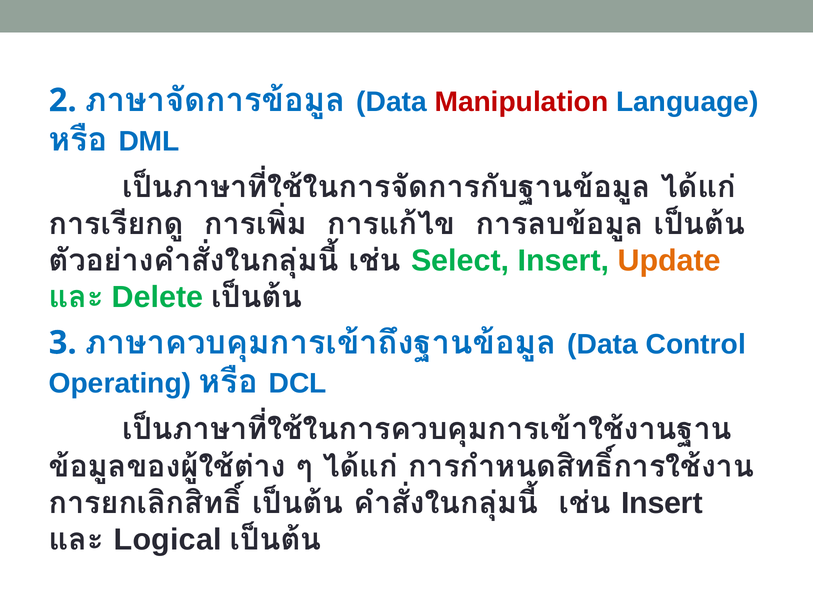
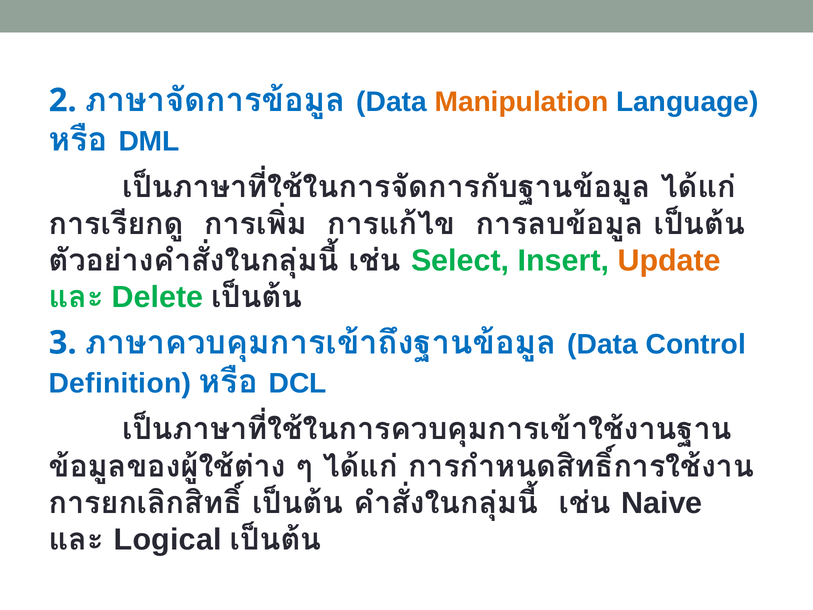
Manipulation colour: red -> orange
Operating: Operating -> Definition
Insert at (662, 503): Insert -> Naive
